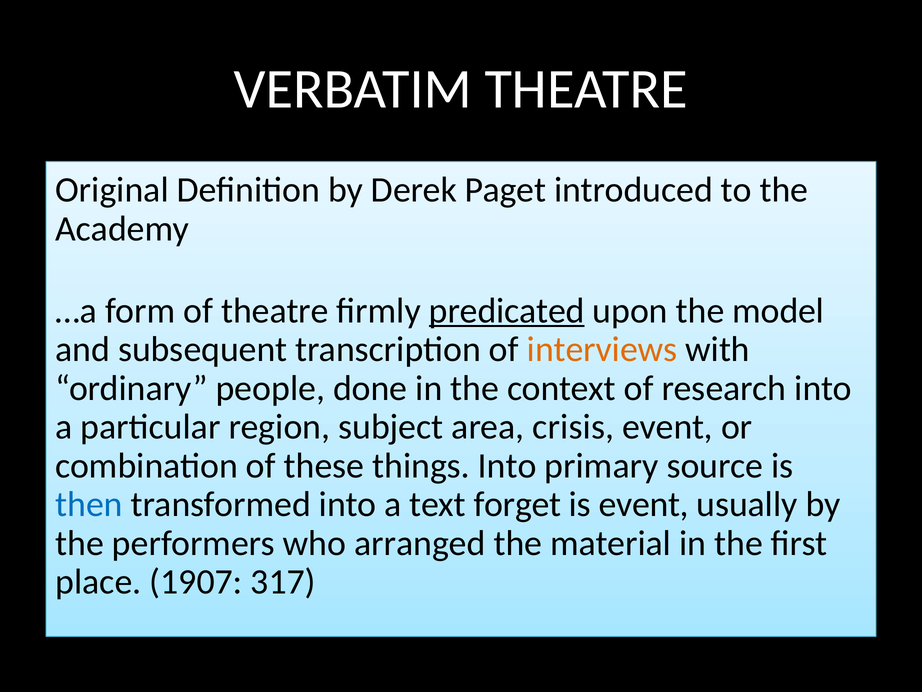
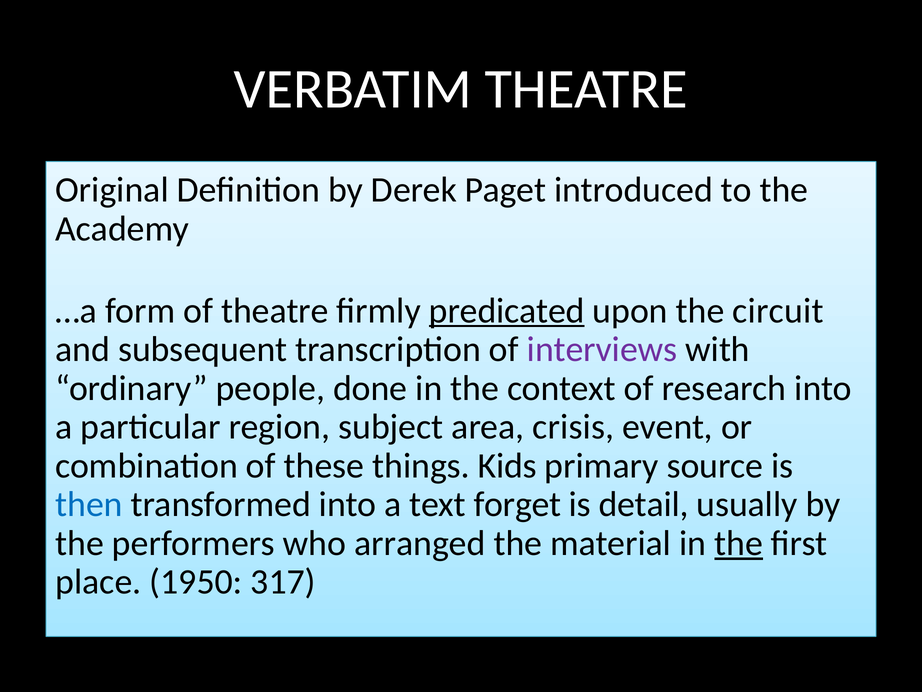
model: model -> circuit
interviews colour: orange -> purple
things Into: Into -> Kids
is event: event -> detail
the at (739, 543) underline: none -> present
1907: 1907 -> 1950
